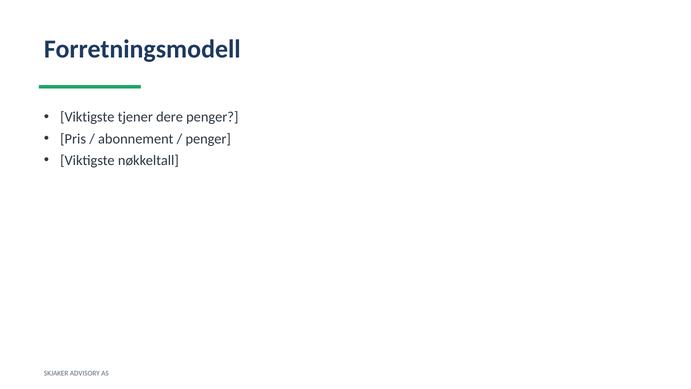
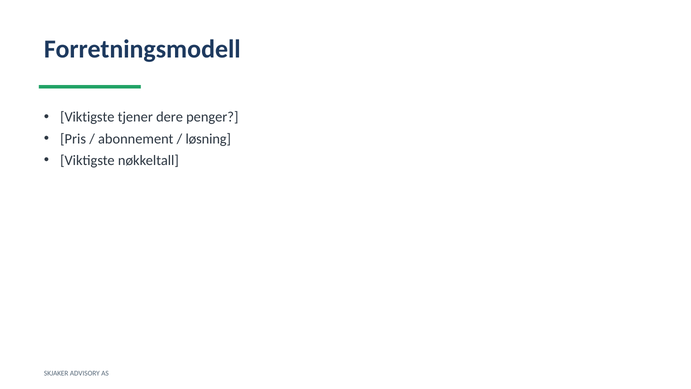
penger at (208, 139): penger -> løsning
